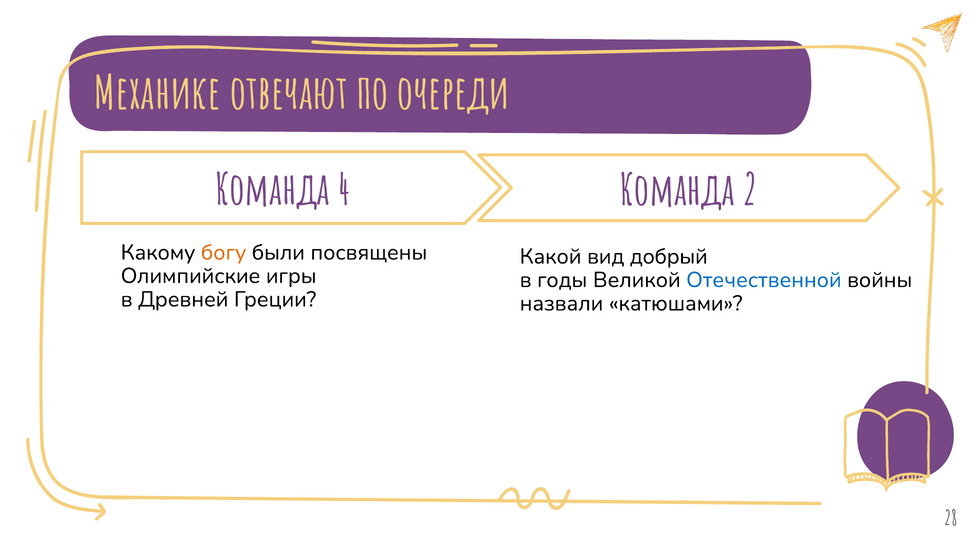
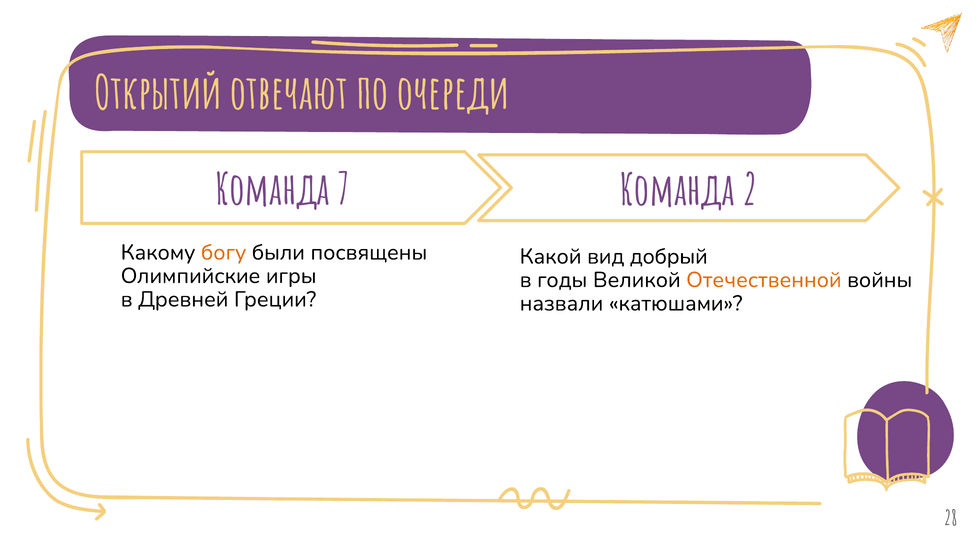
Механике: Механике -> Открытий
4: 4 -> 7
Отечественной colour: blue -> orange
